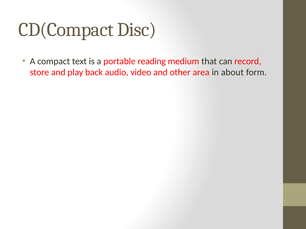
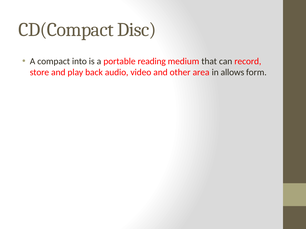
text: text -> into
about: about -> allows
